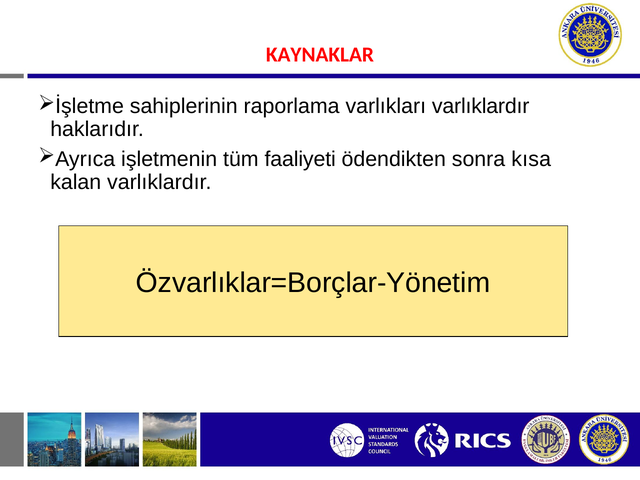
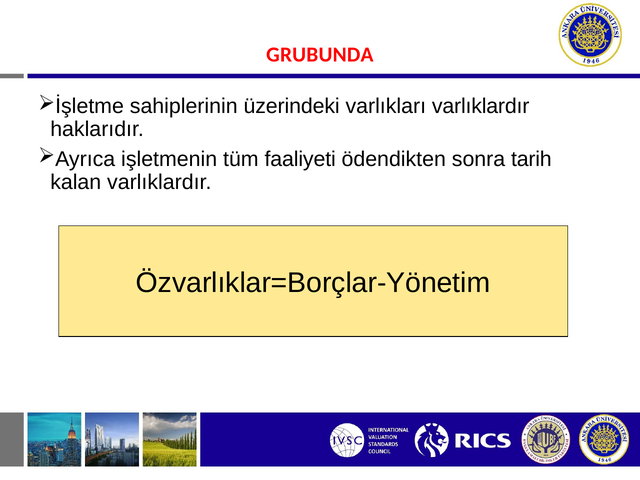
KAYNAKLAR: KAYNAKLAR -> GRUBUNDA
raporlama: raporlama -> üzerindeki
kısa: kısa -> tarih
